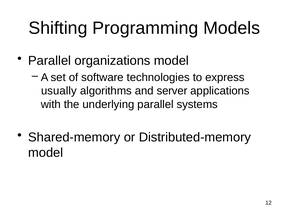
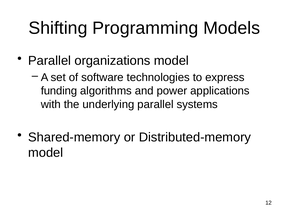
usually: usually -> funding
server: server -> power
